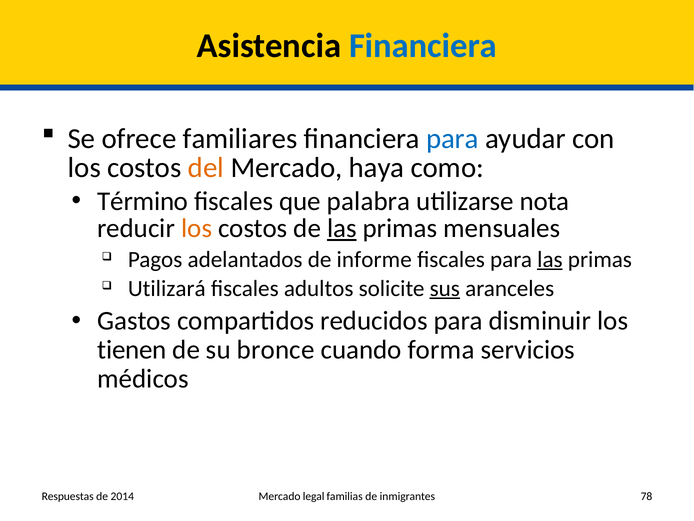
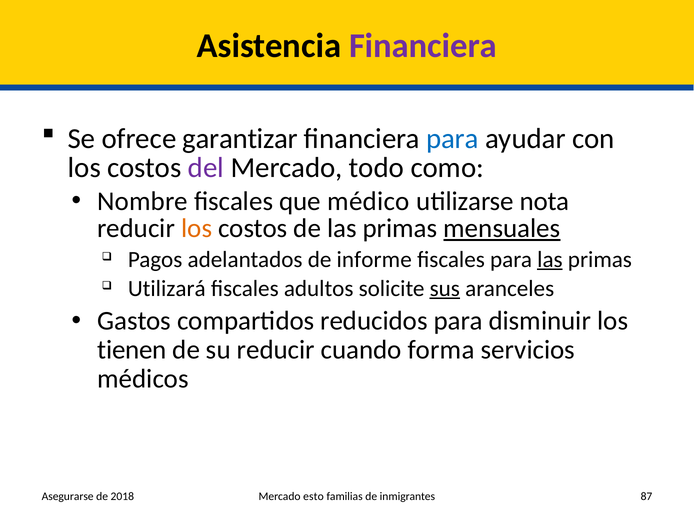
Financiera at (423, 46) colour: blue -> purple
familiares: familiares -> garantizar
del colour: orange -> purple
haya: haya -> todo
Término: Término -> Nombre
palabra: palabra -> médico
las at (342, 228) underline: present -> none
mensuales underline: none -> present
su bronce: bronce -> reducir
Respuestas: Respuestas -> Asegurarse
2014: 2014 -> 2018
legal: legal -> esto
78: 78 -> 87
